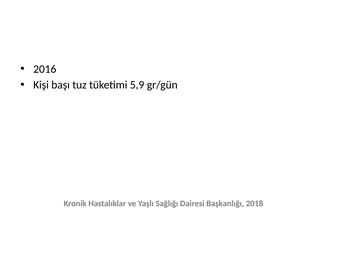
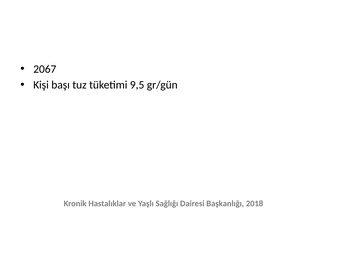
2016: 2016 -> 2067
5,9: 5,9 -> 9,5
